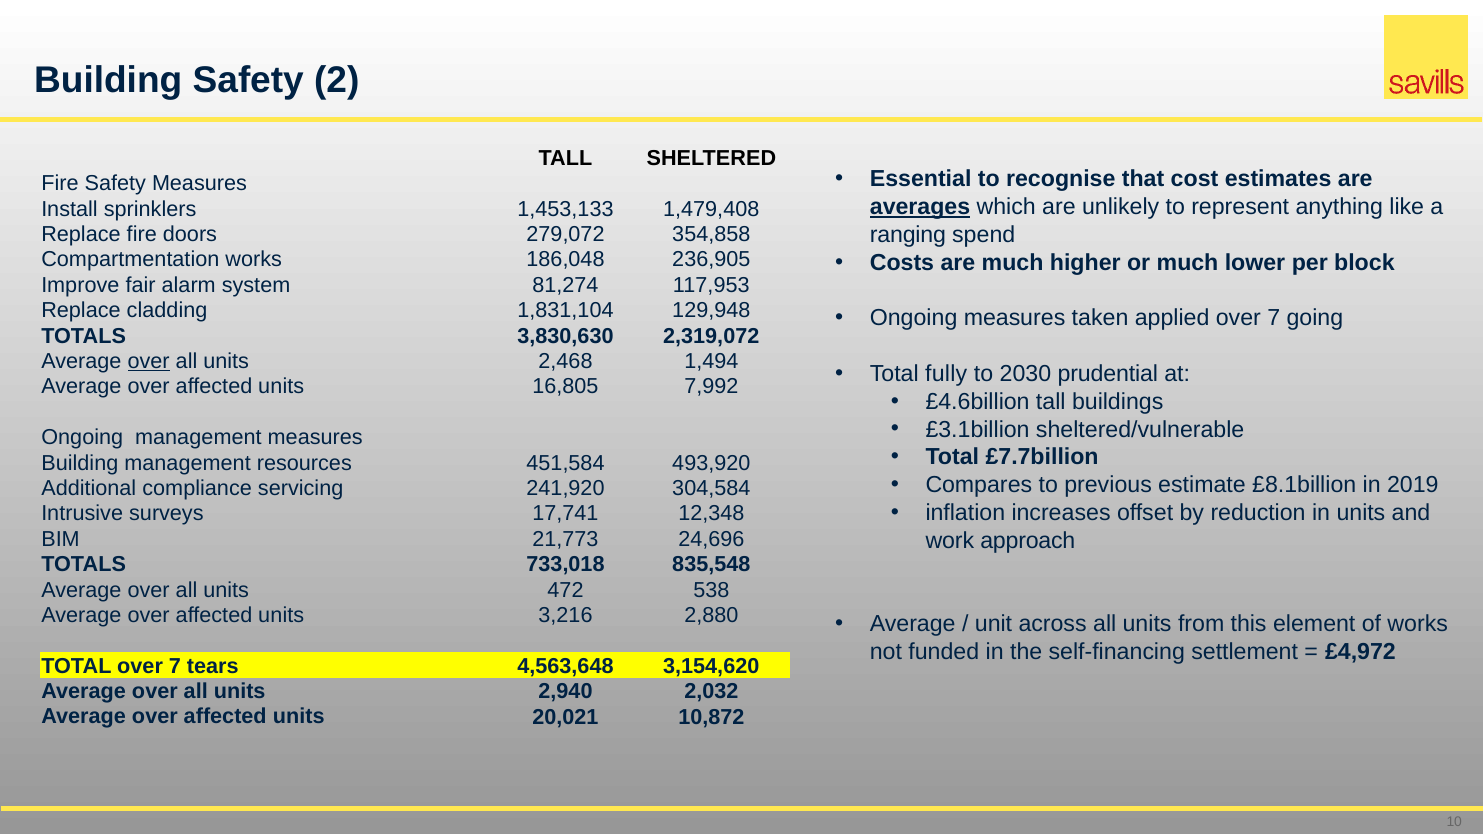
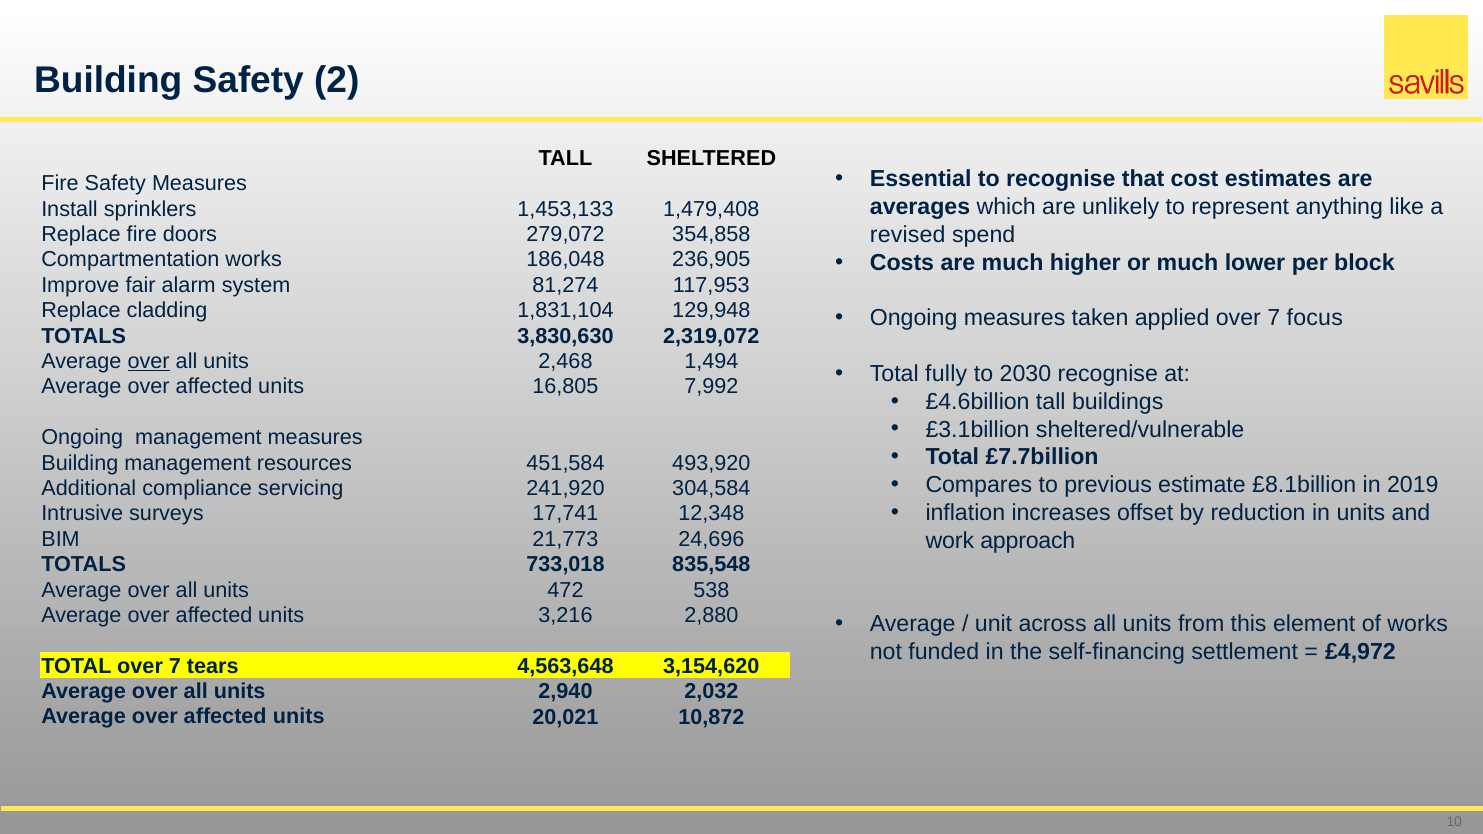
averages underline: present -> none
ranging: ranging -> revised
going: going -> focus
2030 prudential: prudential -> recognise
